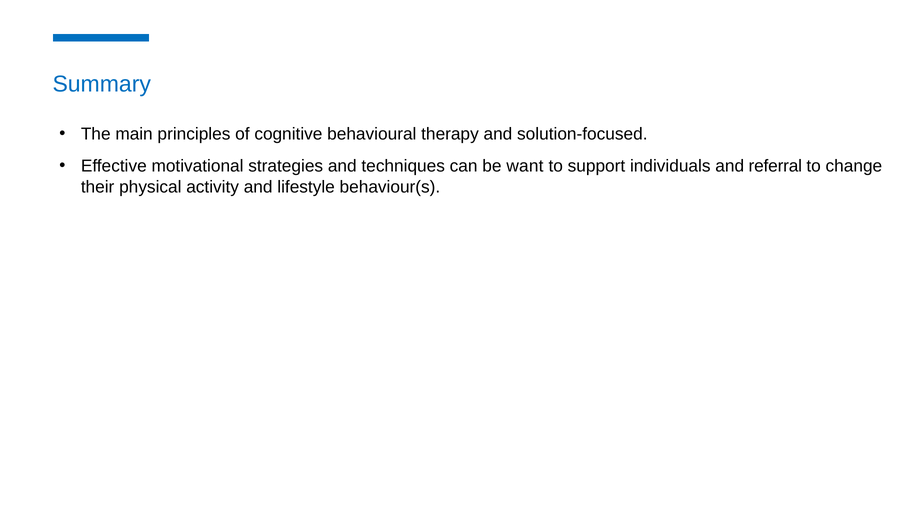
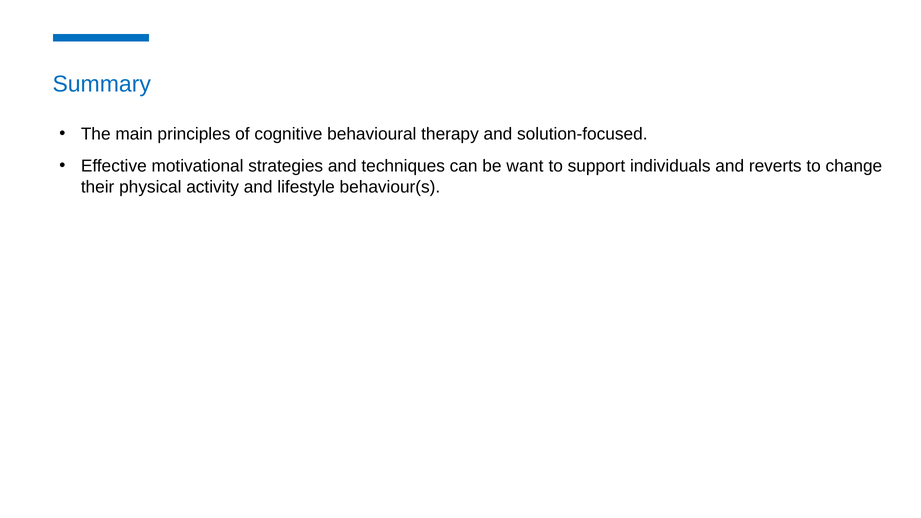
referral: referral -> reverts
